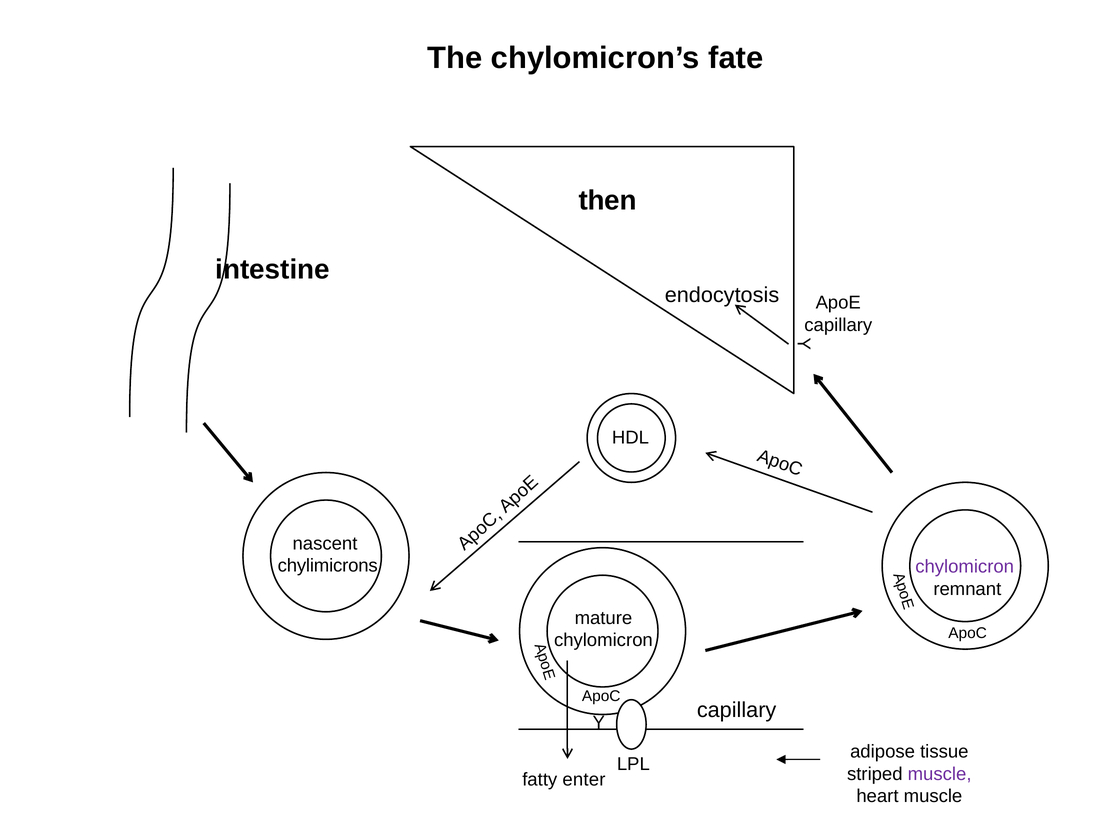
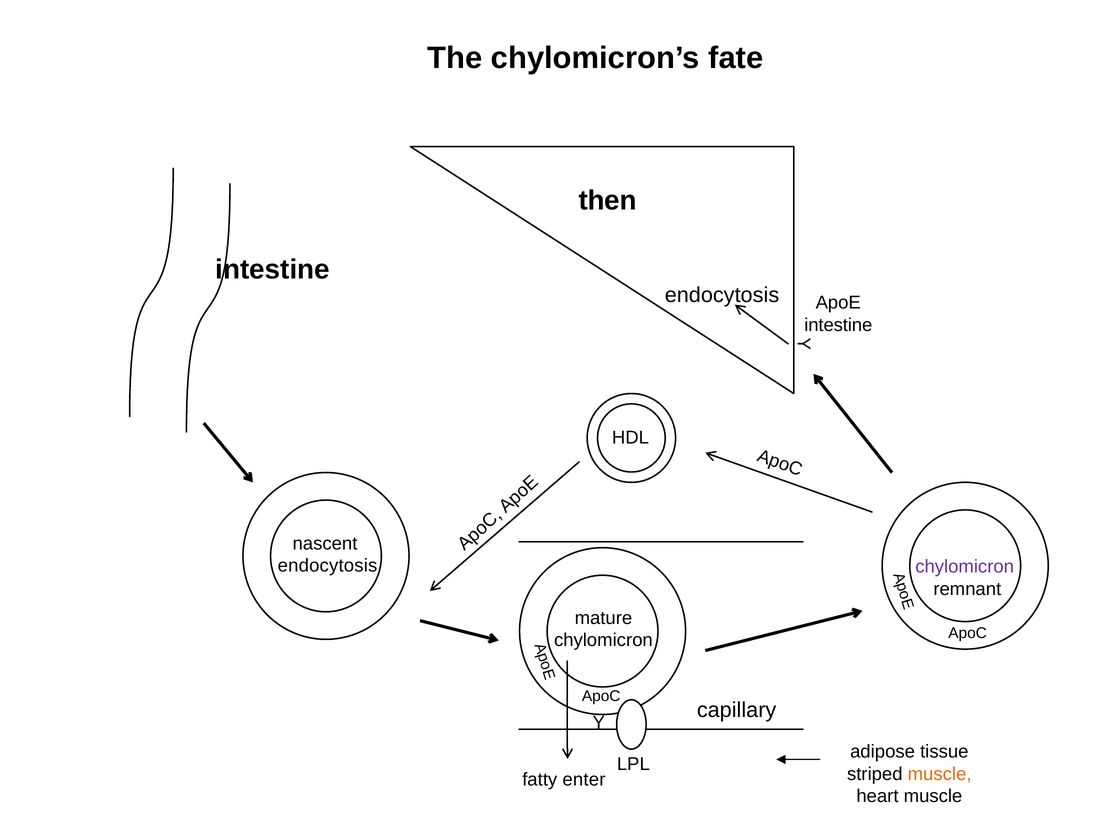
capillary at (838, 325): capillary -> intestine
chylimicrons at (328, 566): chylimicrons -> endocytosis
muscle at (940, 774) colour: purple -> orange
